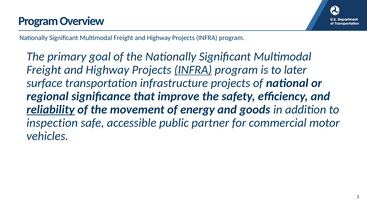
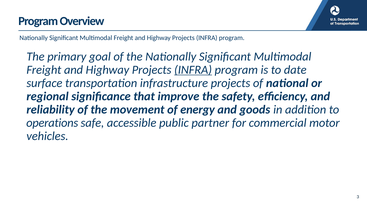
later: later -> date
reliability underline: present -> none
inspection: inspection -> operations
